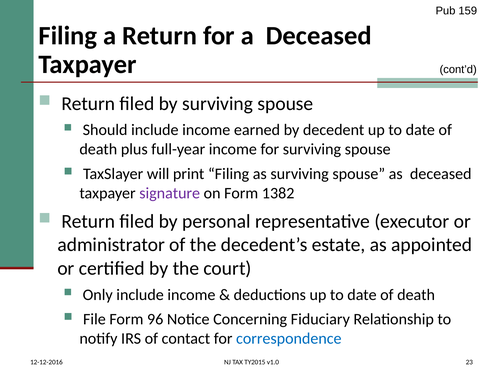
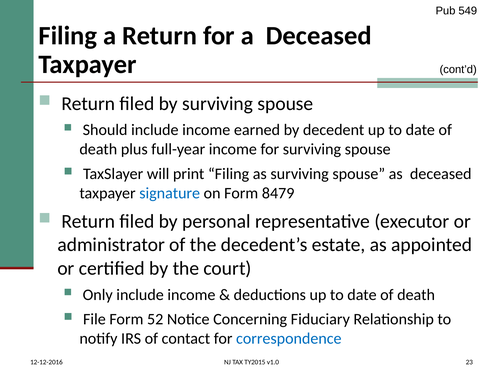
159: 159 -> 549
signature colour: purple -> blue
1382: 1382 -> 8479
96: 96 -> 52
